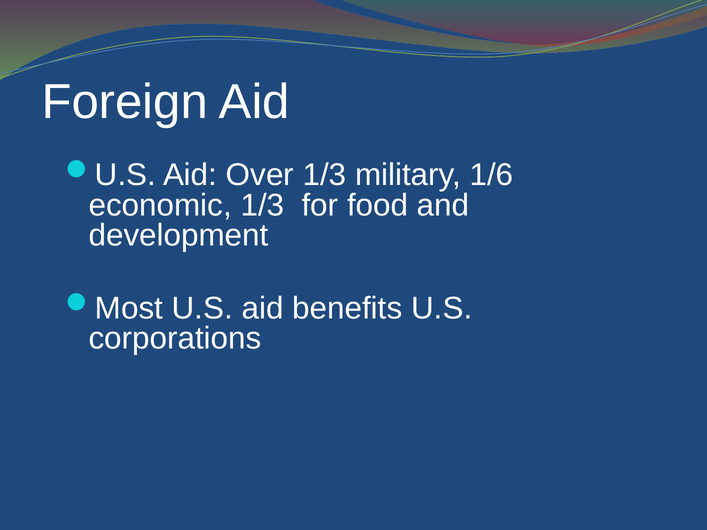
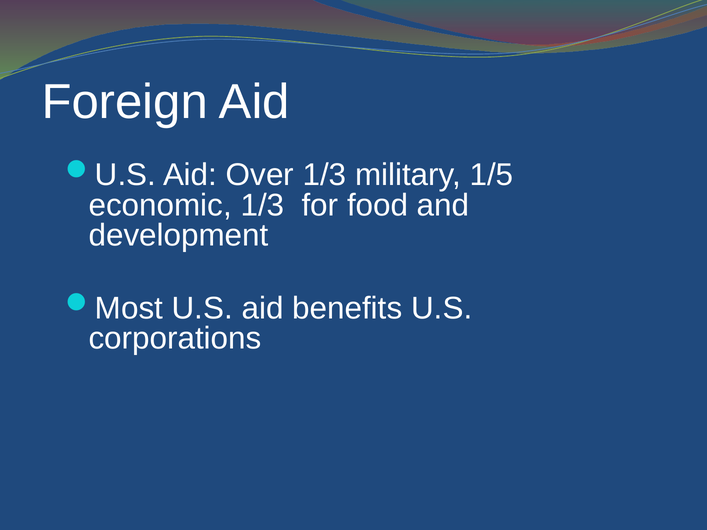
1/6: 1/6 -> 1/5
